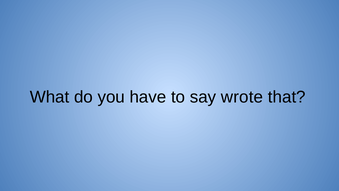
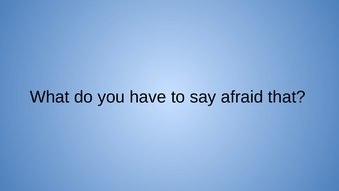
wrote: wrote -> afraid
